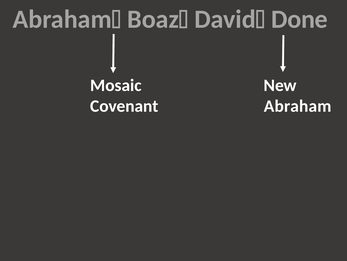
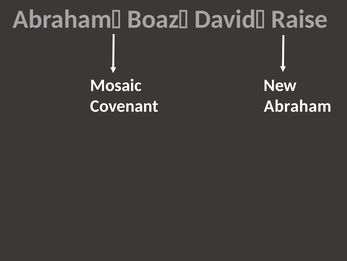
Done: Done -> Raise
